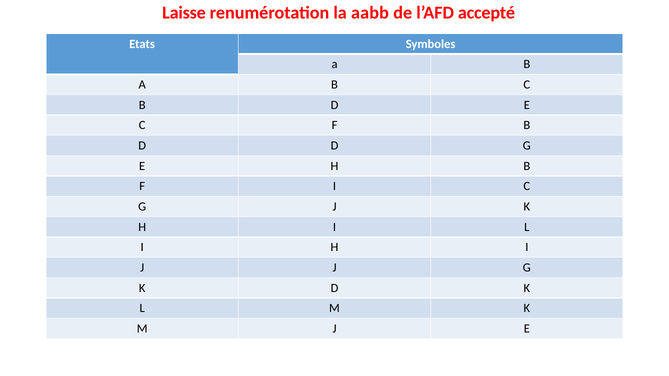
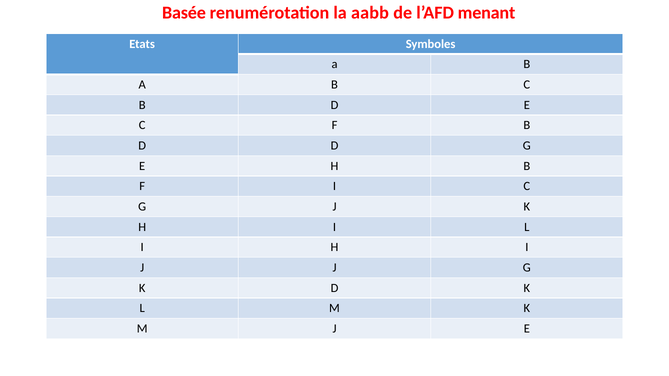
Laisse: Laisse -> Basée
accepté: accepté -> menant
